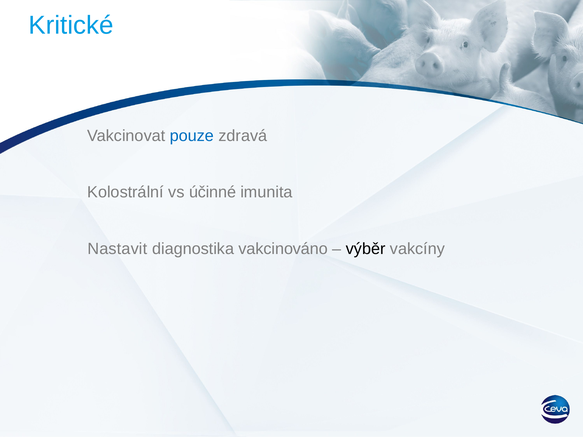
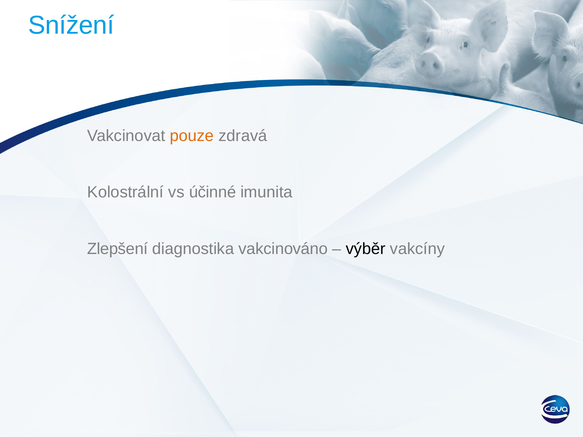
Kritické: Kritické -> Snížení
pouze colour: blue -> orange
Nastavit: Nastavit -> Zlepšení
